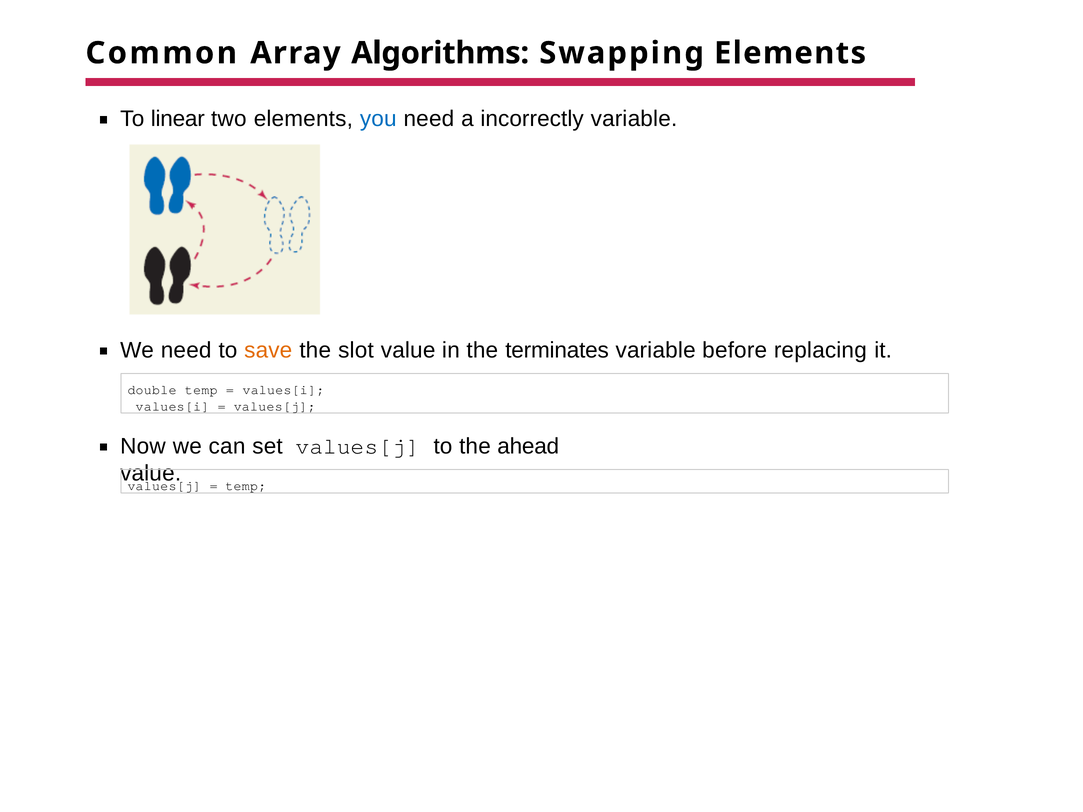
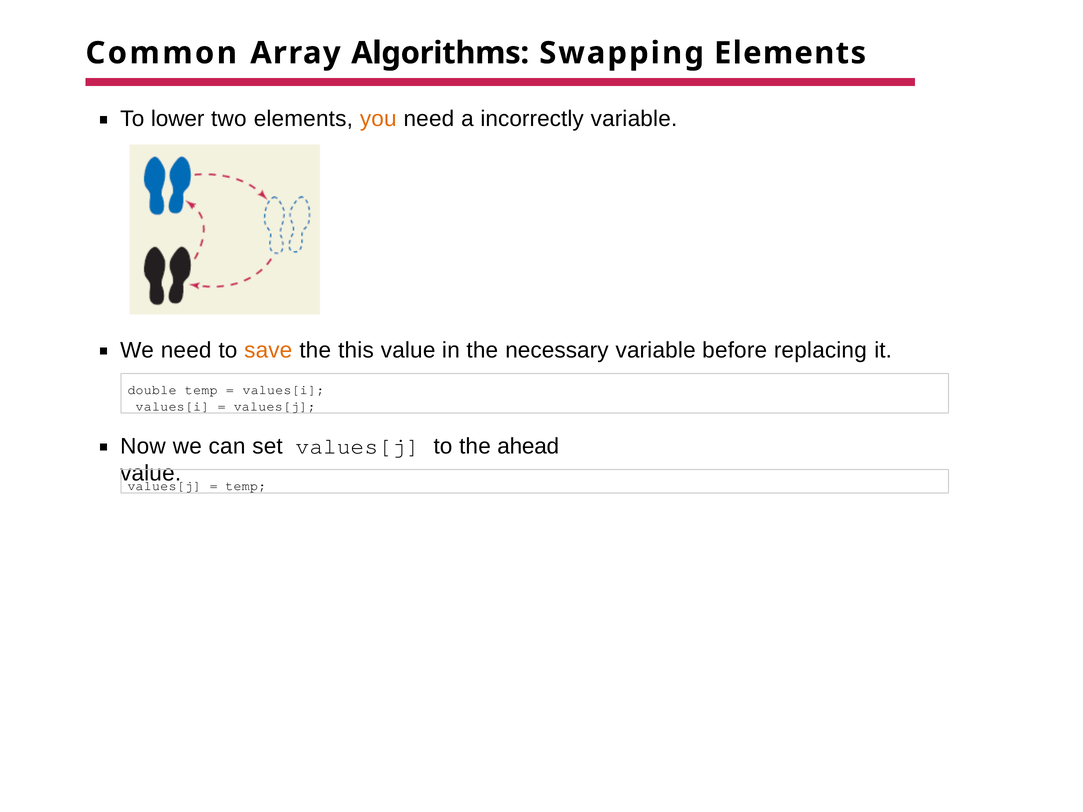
linear: linear -> lower
you colour: blue -> orange
slot: slot -> this
terminates: terminates -> necessary
